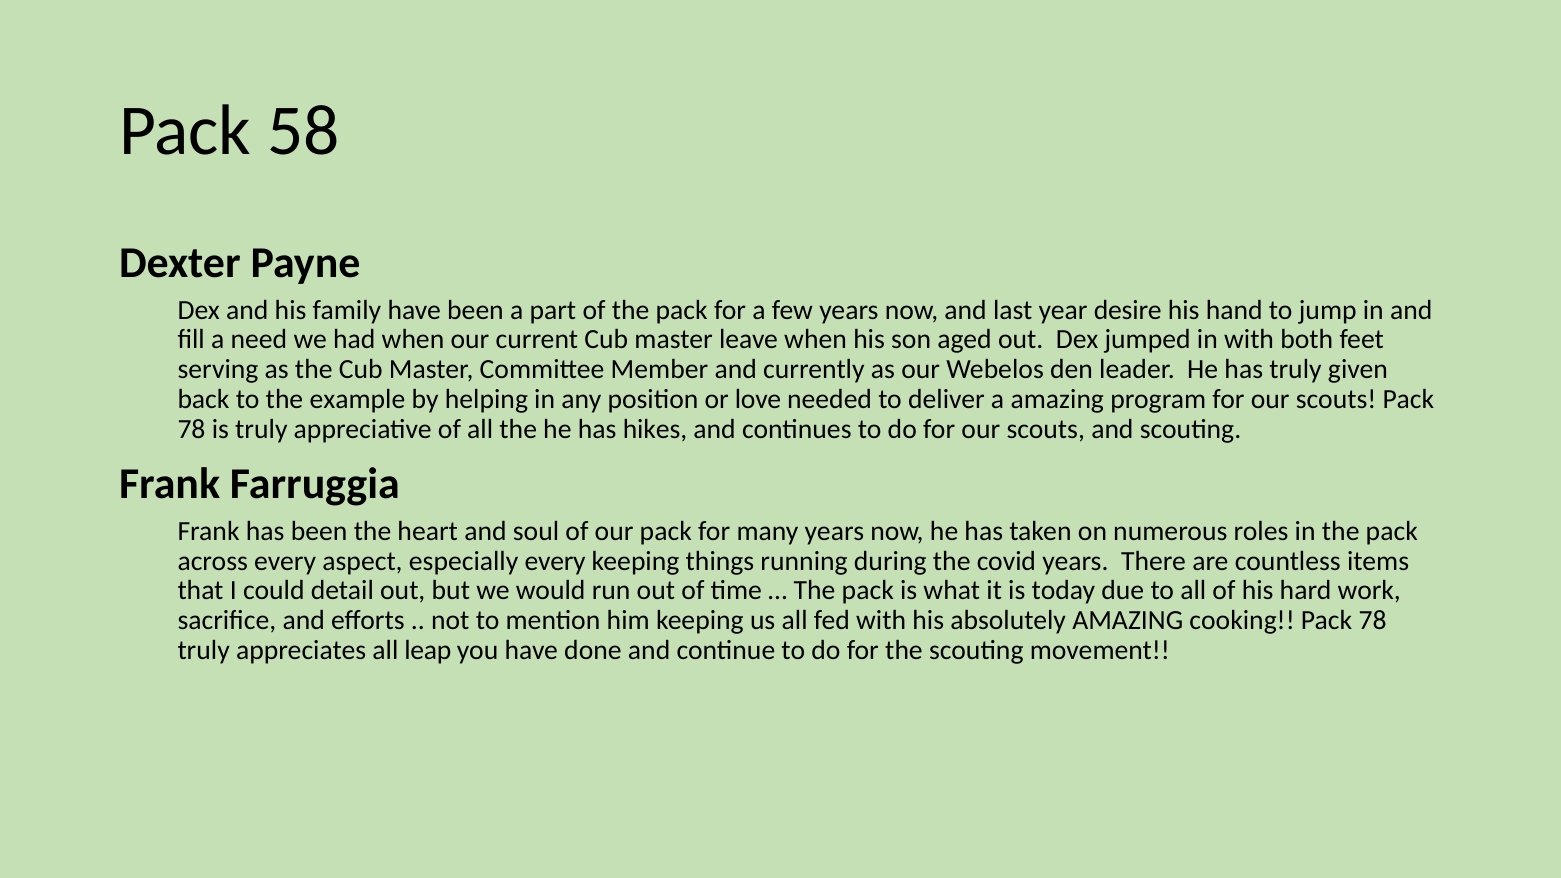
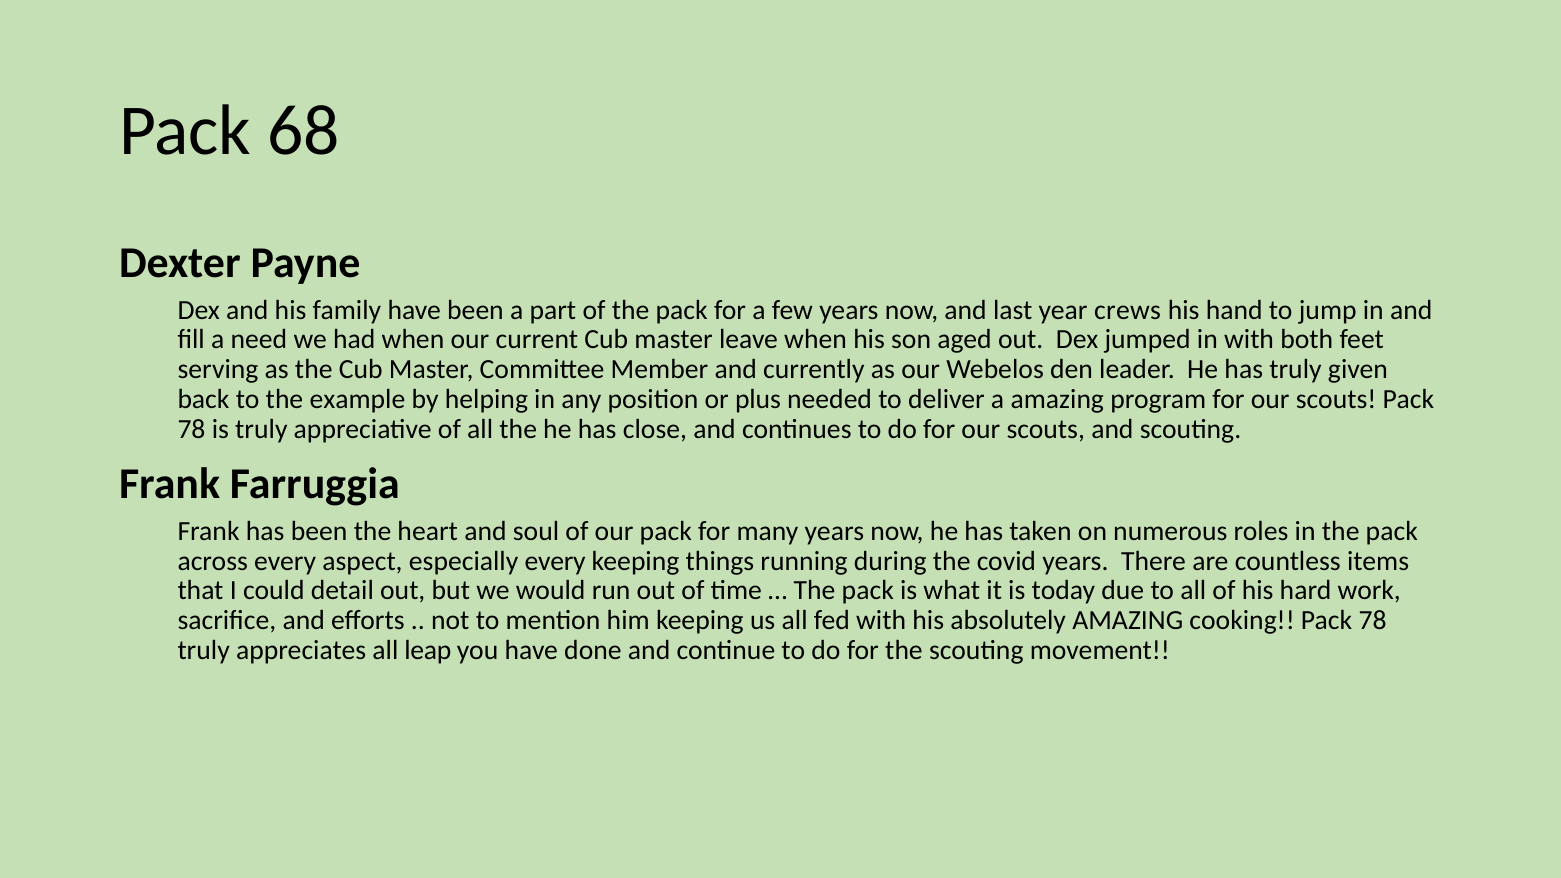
58: 58 -> 68
desire: desire -> crews
love: love -> plus
hikes: hikes -> close
